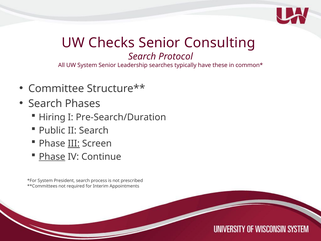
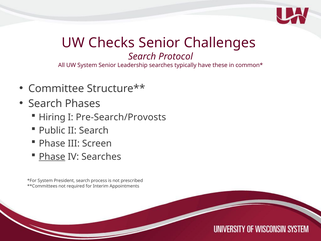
Consulting: Consulting -> Challenges
Pre-Search/Duration: Pre-Search/Duration -> Pre-Search/Provosts
III underline: present -> none
IV Continue: Continue -> Searches
